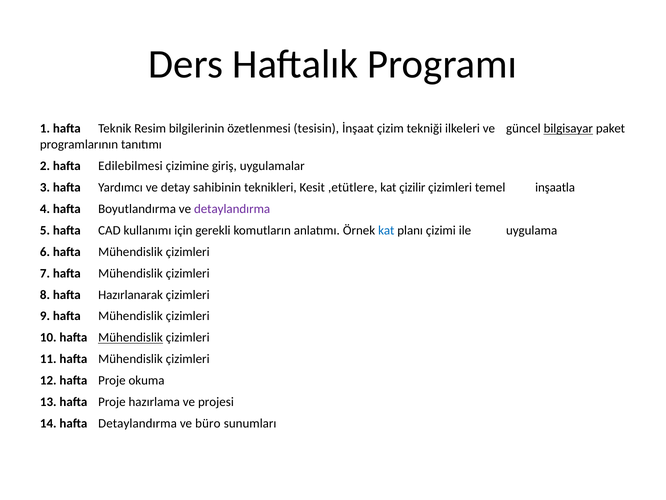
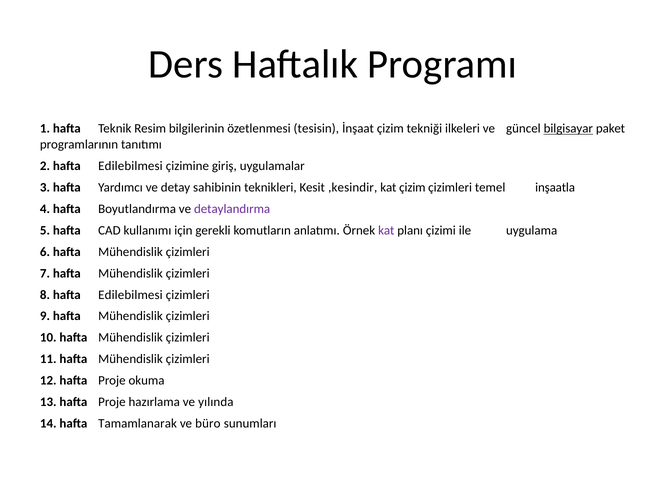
,etütlere: ,etütlere -> ,kesindir
kat çizilir: çizilir -> çizim
kat at (386, 230) colour: blue -> purple
8 hafta Hazırlanarak: Hazırlanarak -> Edilebilmesi
Mühendislik at (131, 337) underline: present -> none
projesi: projesi -> yılında
hafta Detaylandırma: Detaylandırma -> Tamamlanarak
